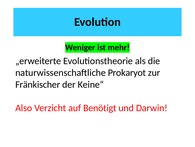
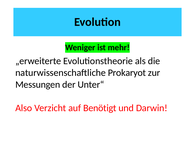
Fränkischer: Fränkischer -> Messungen
Keine“: Keine“ -> Unter“
